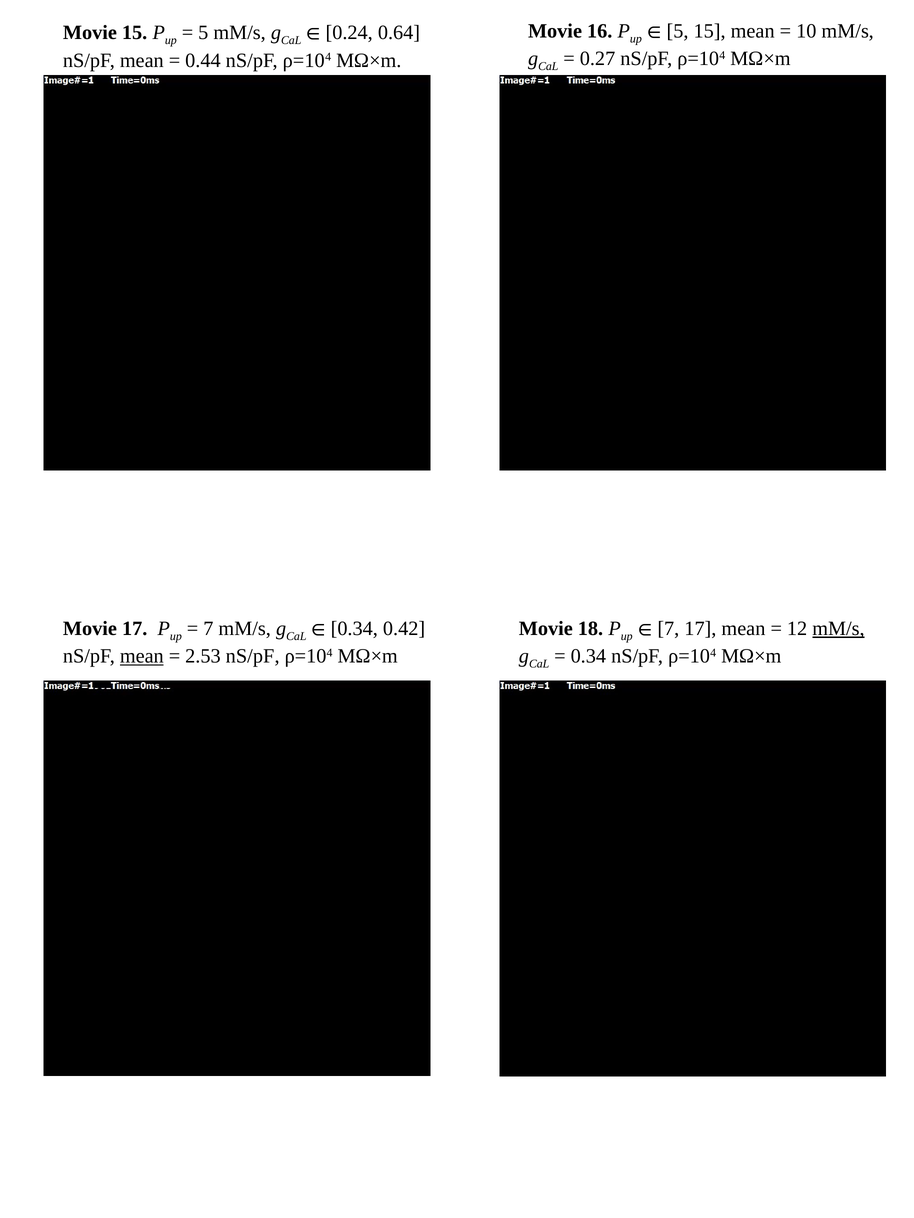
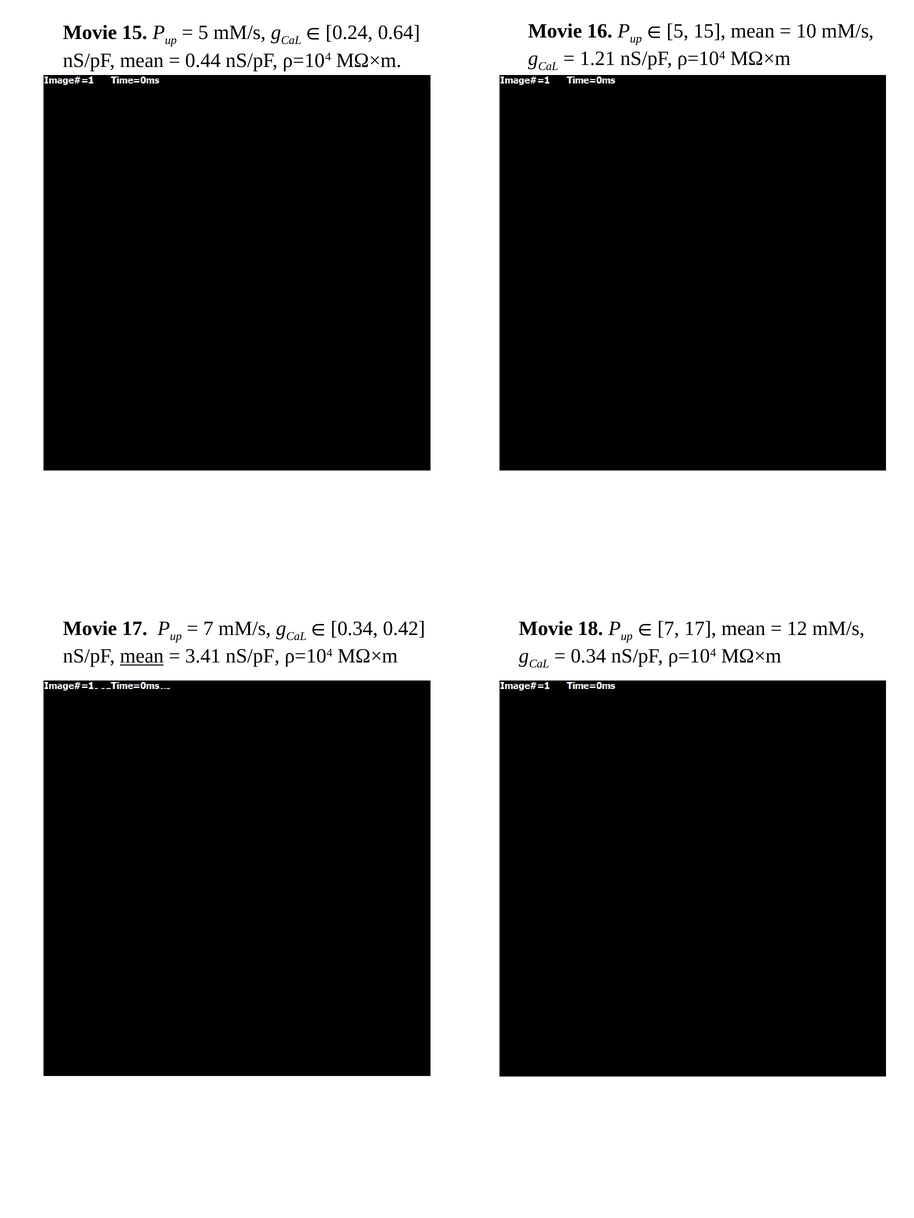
0.27: 0.27 -> 1.21
mM/s at (838, 629) underline: present -> none
2.53: 2.53 -> 3.41
